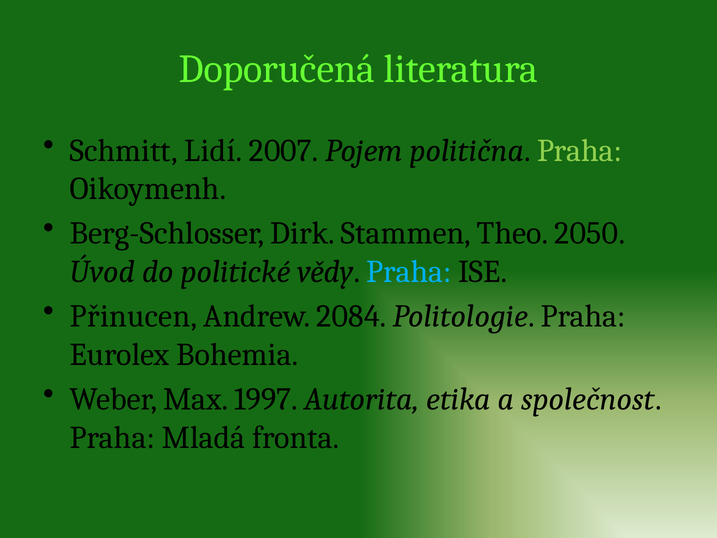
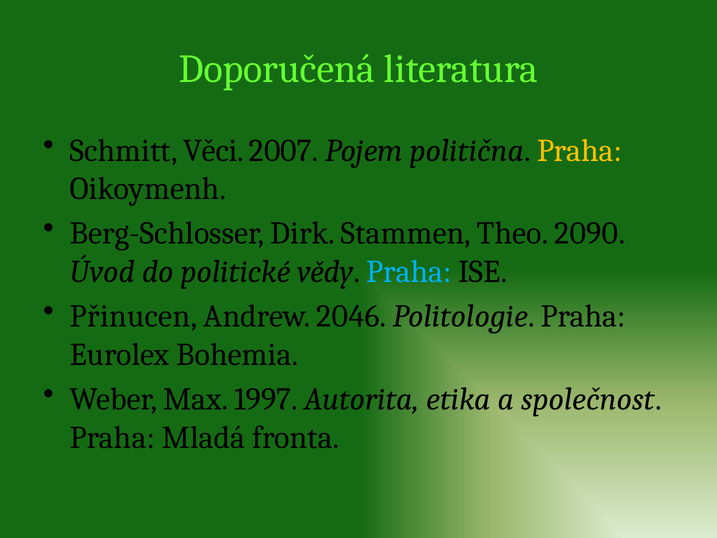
Lidí: Lidí -> Věci
Praha at (580, 150) colour: light green -> yellow
2050: 2050 -> 2090
2084: 2084 -> 2046
